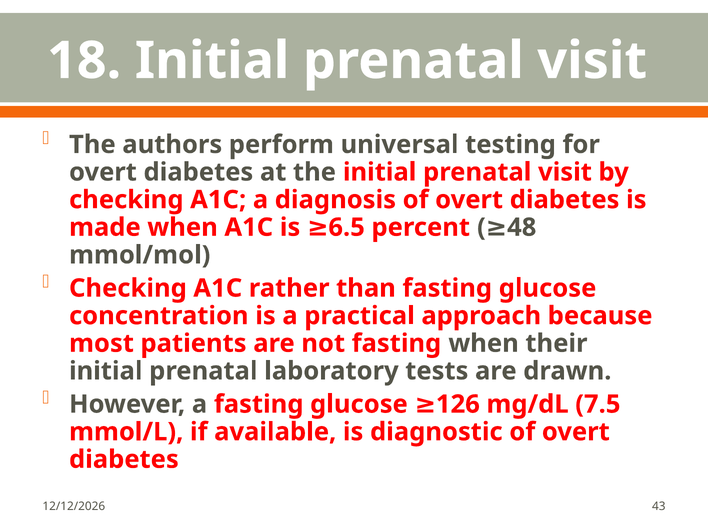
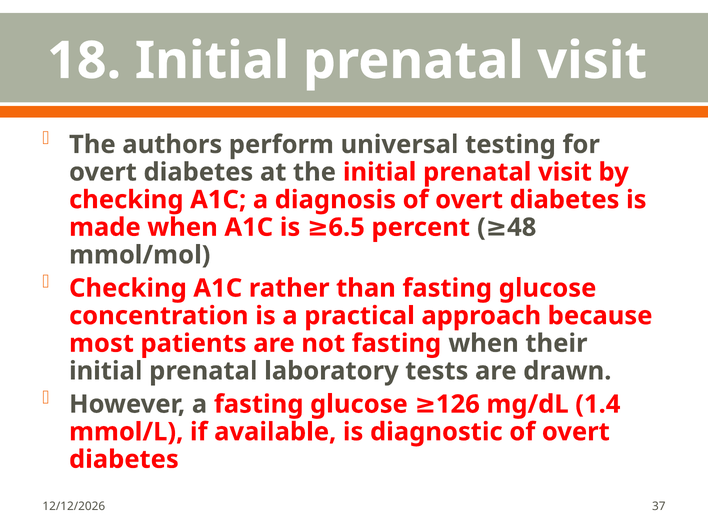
7.5: 7.5 -> 1.4
43: 43 -> 37
